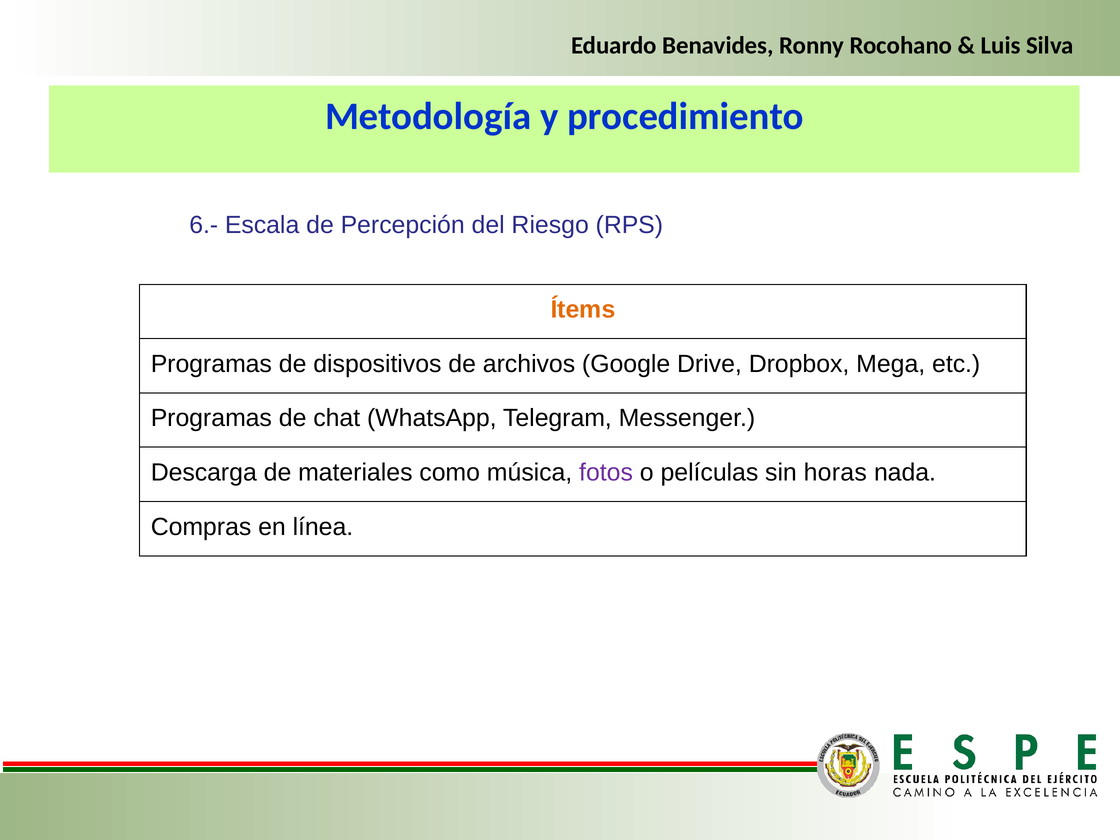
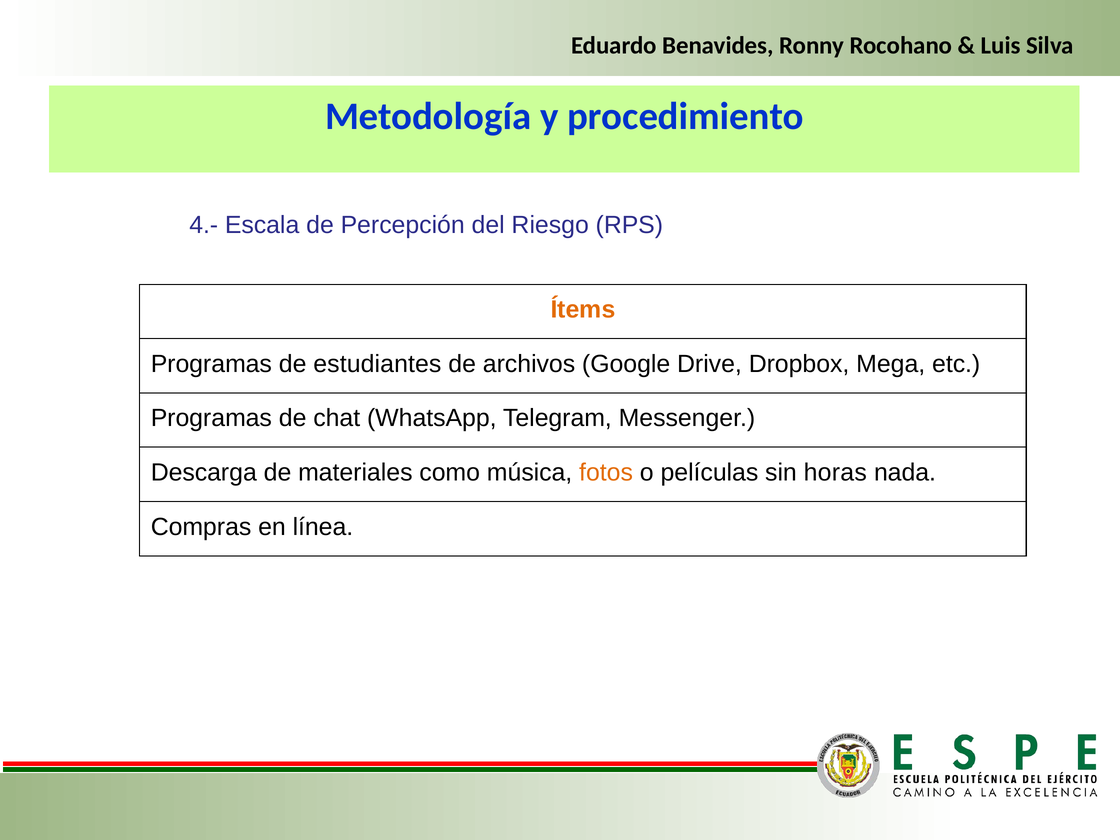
6.-: 6.- -> 4.-
dispositivos: dispositivos -> estudiantes
fotos colour: purple -> orange
